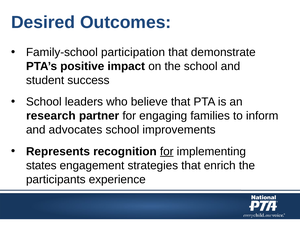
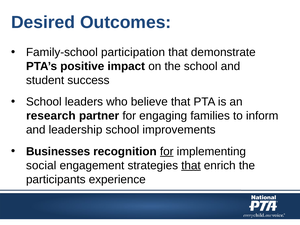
advocates: advocates -> leadership
Represents: Represents -> Businesses
states: states -> social
that at (191, 165) underline: none -> present
